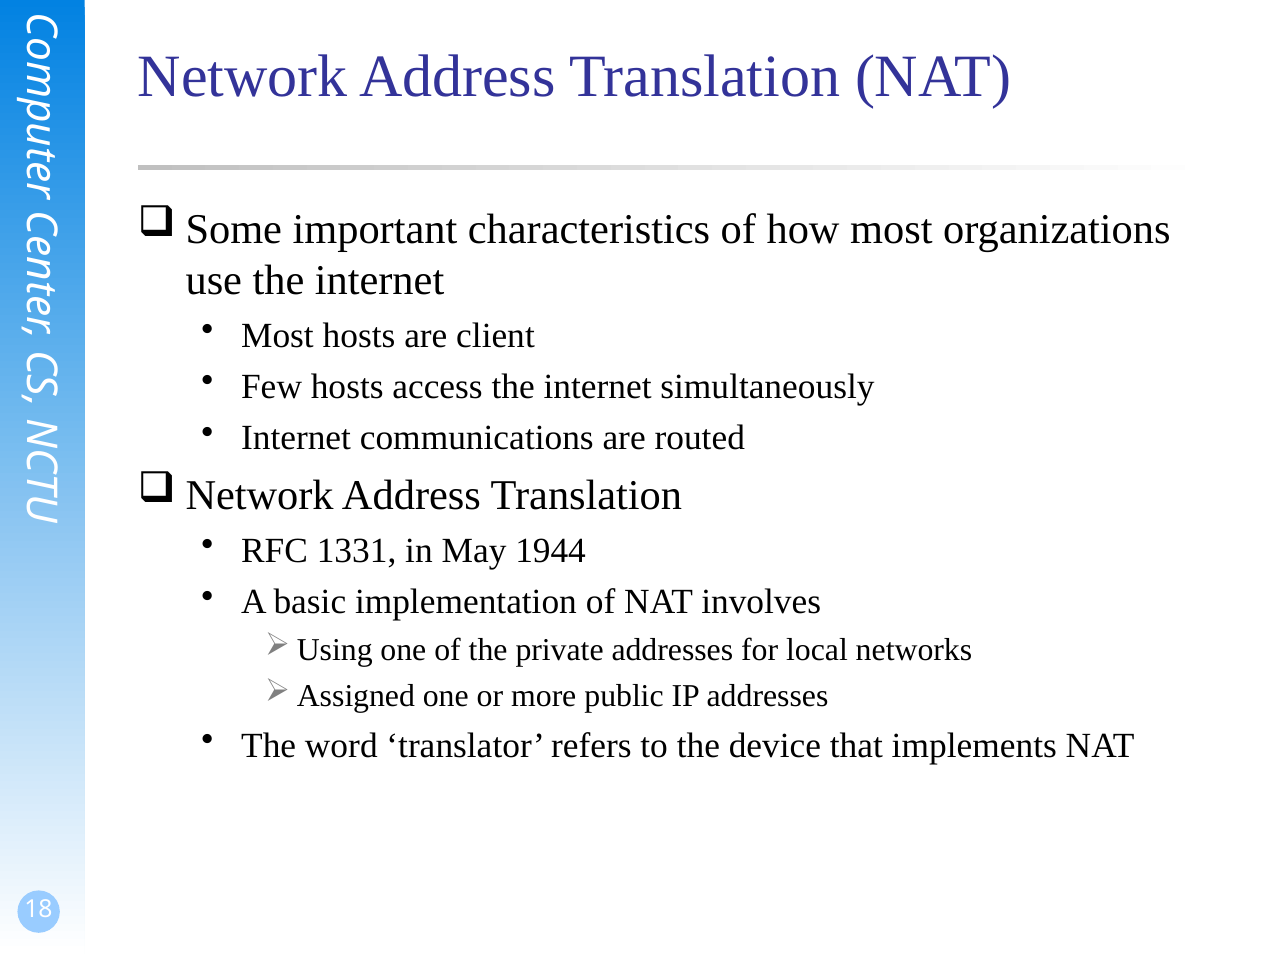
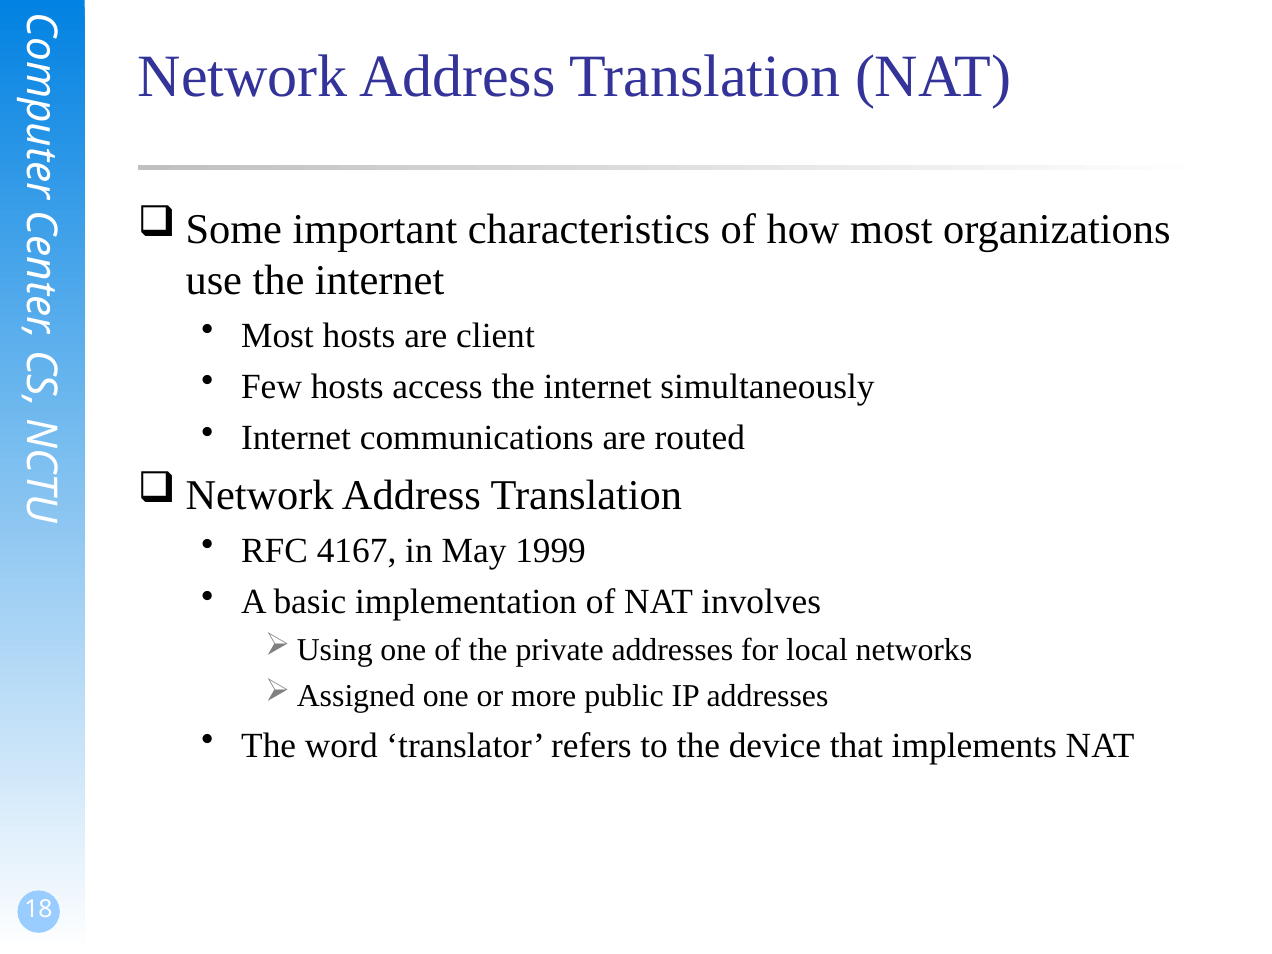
1331: 1331 -> 4167
1944: 1944 -> 1999
